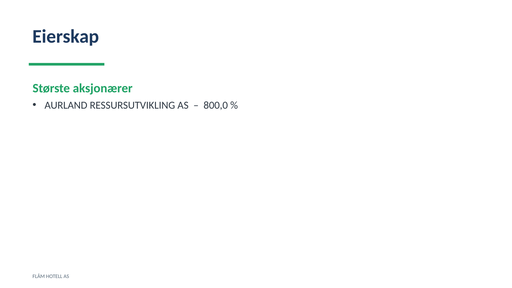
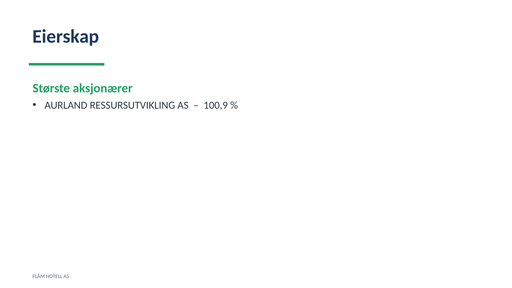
800,0: 800,0 -> 100,9
